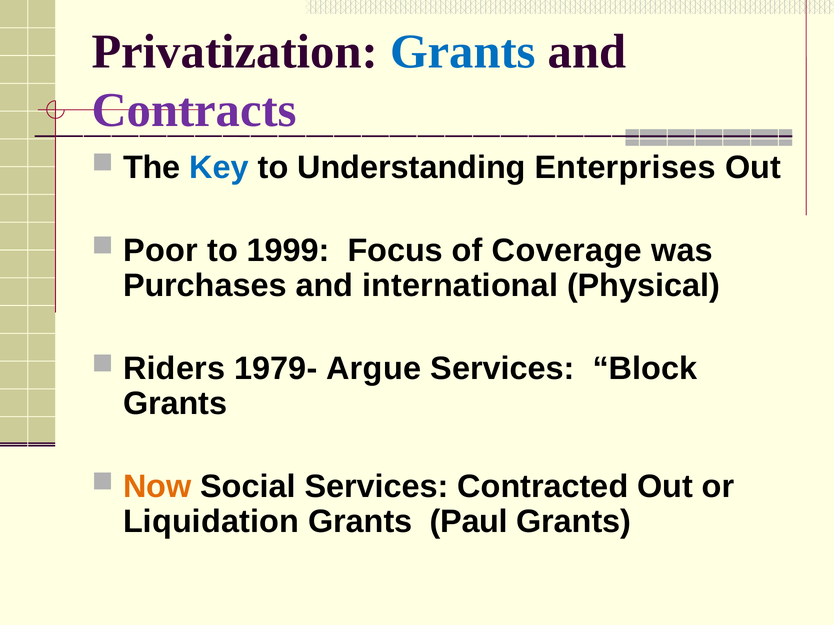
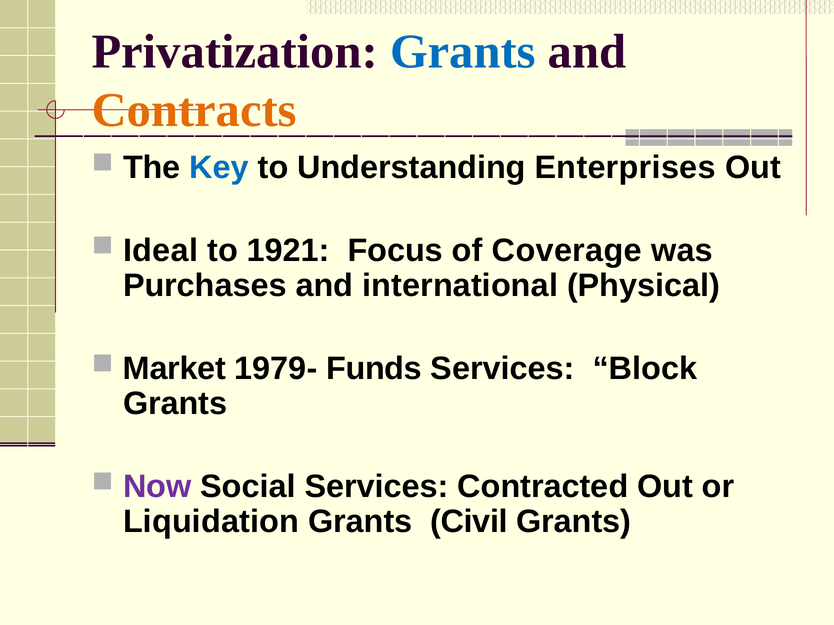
Contracts colour: purple -> orange
Poor: Poor -> Ideal
1999: 1999 -> 1921
Riders: Riders -> Market
Argue: Argue -> Funds
Now colour: orange -> purple
Paul: Paul -> Civil
